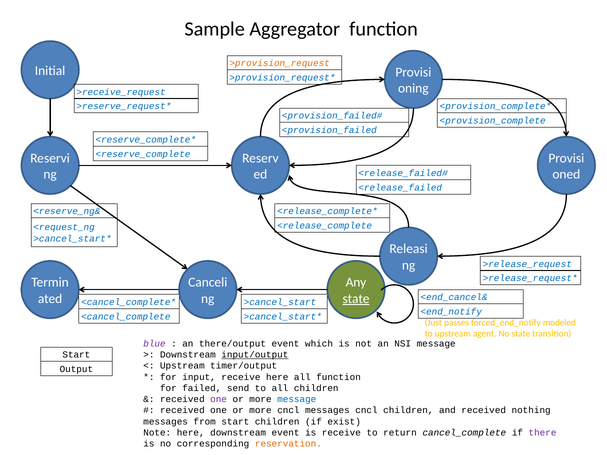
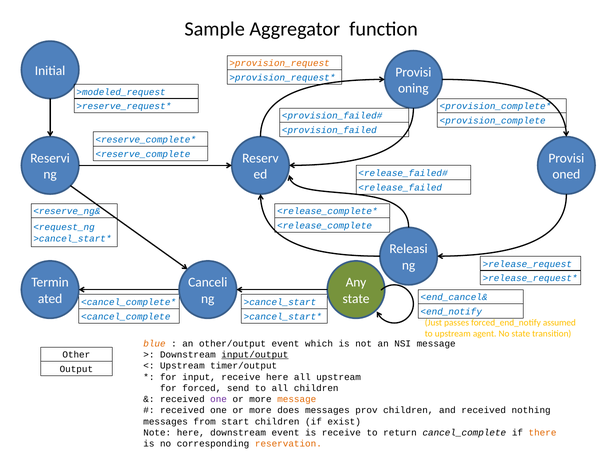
>receive_request: >receive_request -> >modeled_request
state at (356, 299) underline: present -> none
modeled: modeled -> assumed
blue colour: purple -> orange
there/output: there/output -> other/output
Start at (76, 355): Start -> Other
all function: function -> upstream
failed: failed -> forced
message at (297, 399) colour: blue -> orange
more cncl: cncl -> does
messages cncl: cncl -> prov
there colour: purple -> orange
